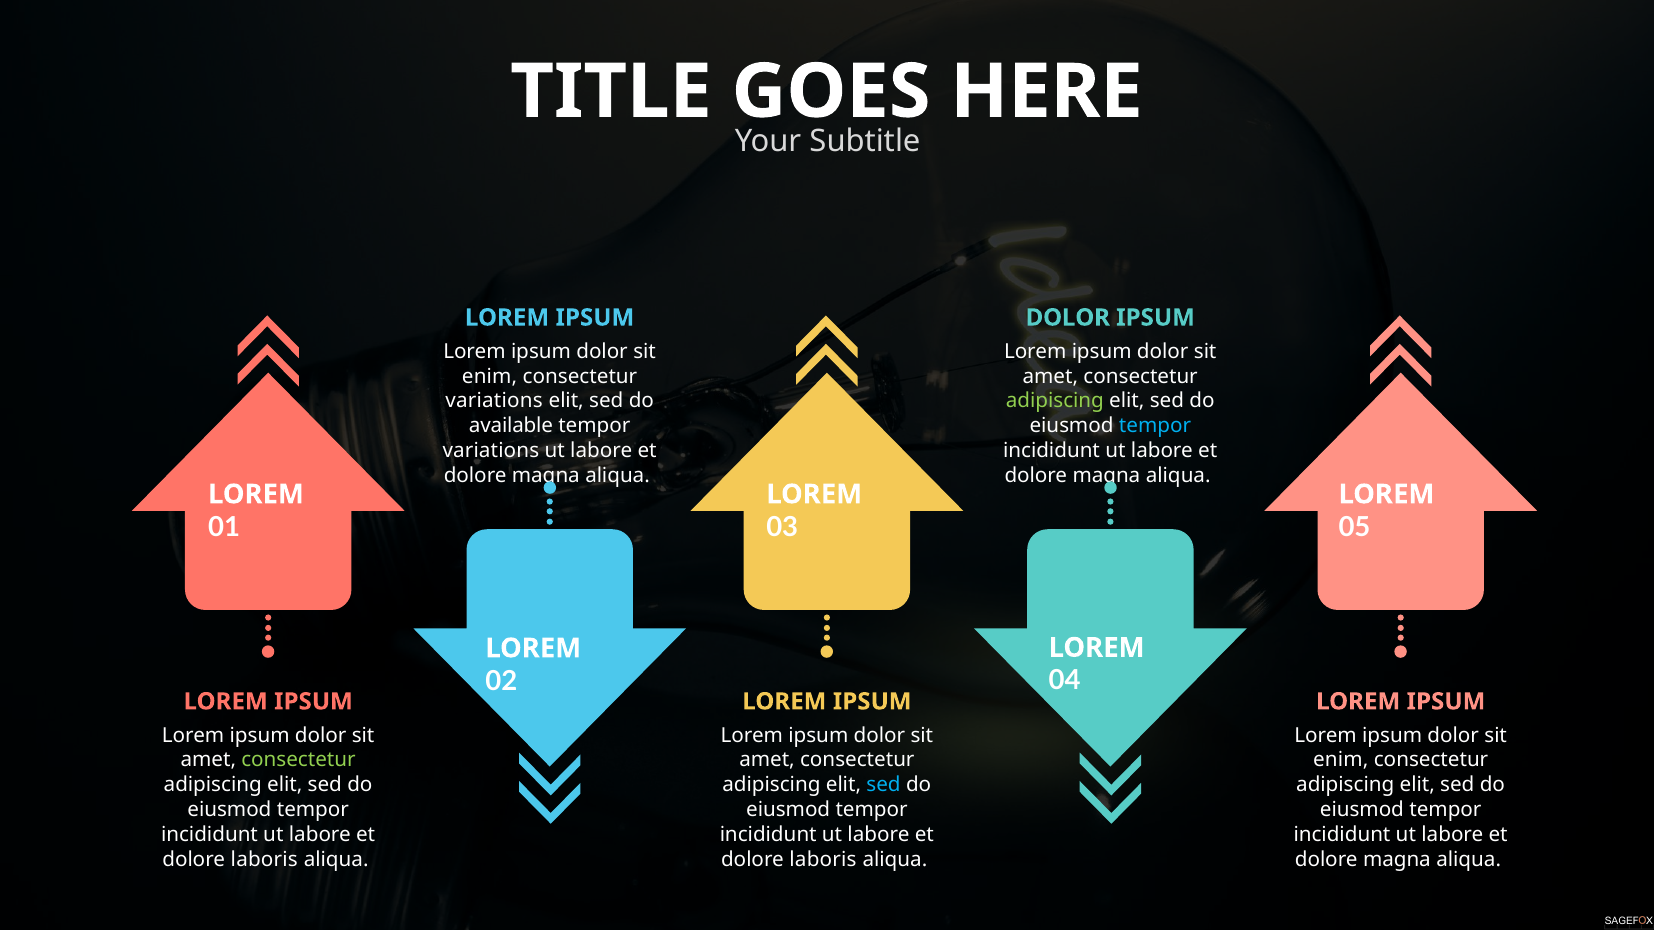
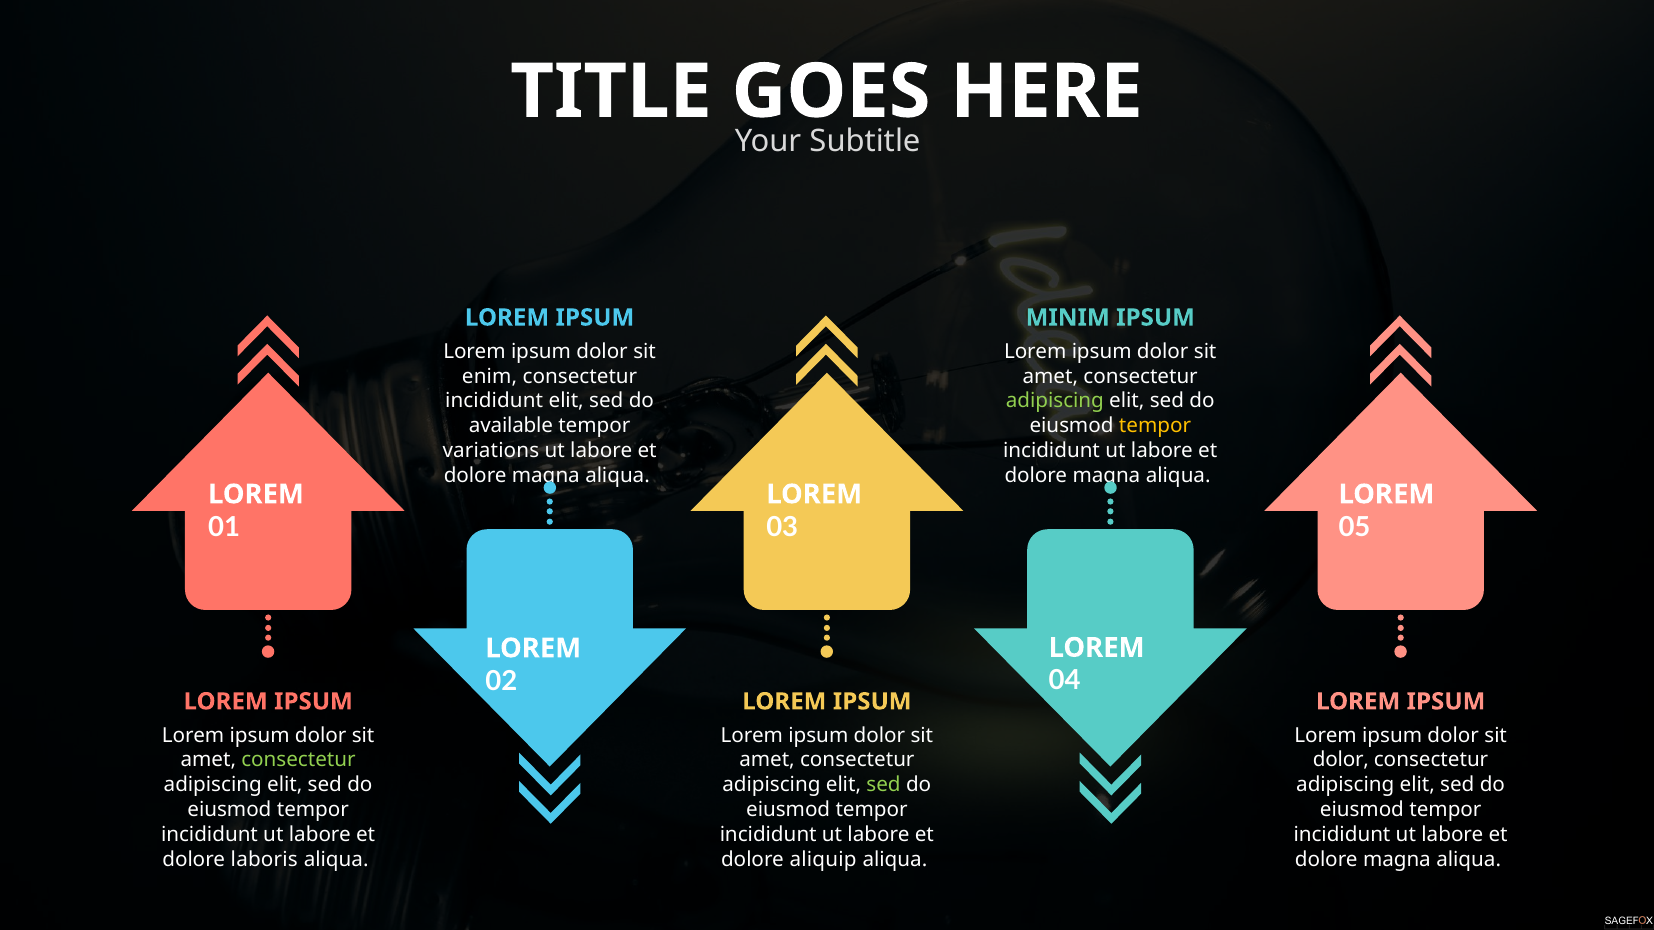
DOLOR at (1068, 318): DOLOR -> MINIM
variations at (494, 401): variations -> incididunt
tempor at (1155, 426) colour: light blue -> yellow
enim at (1341, 760): enim -> dolor
sed at (884, 785) colour: light blue -> light green
laboris at (823, 860): laboris -> aliquip
